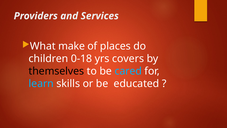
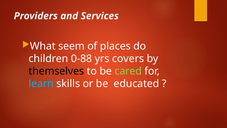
make: make -> seem
0-18: 0-18 -> 0-88
cared colour: light blue -> light green
